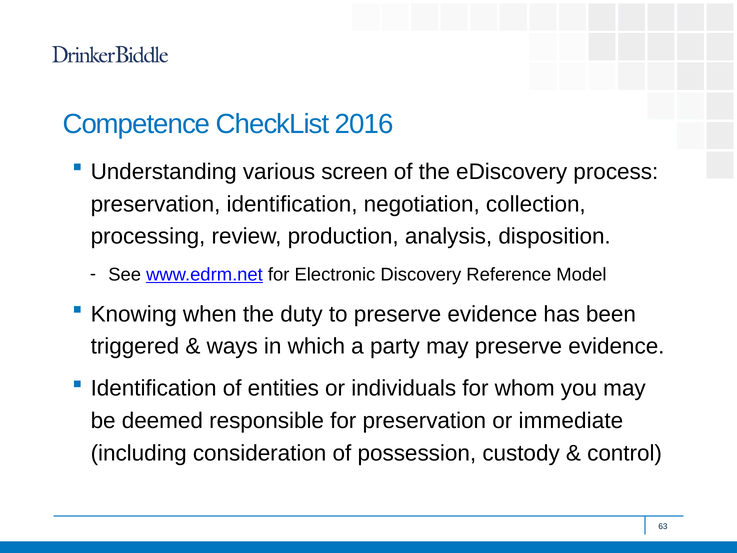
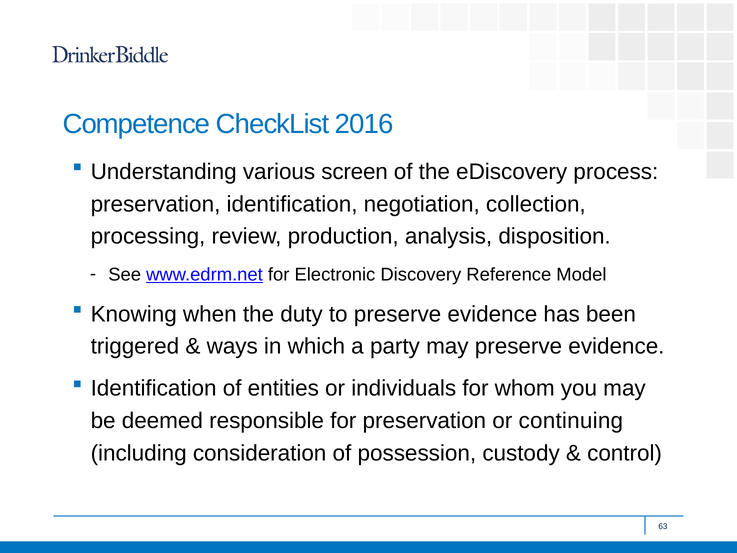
immediate: immediate -> continuing
